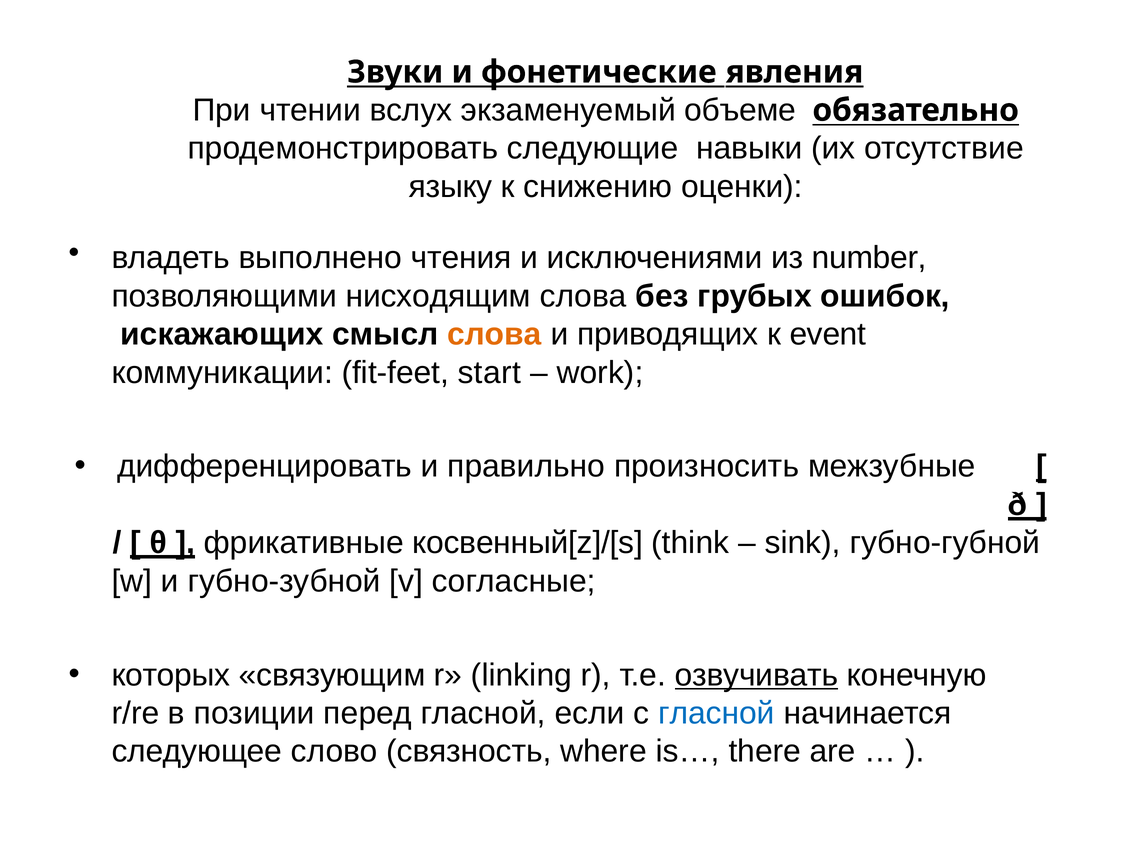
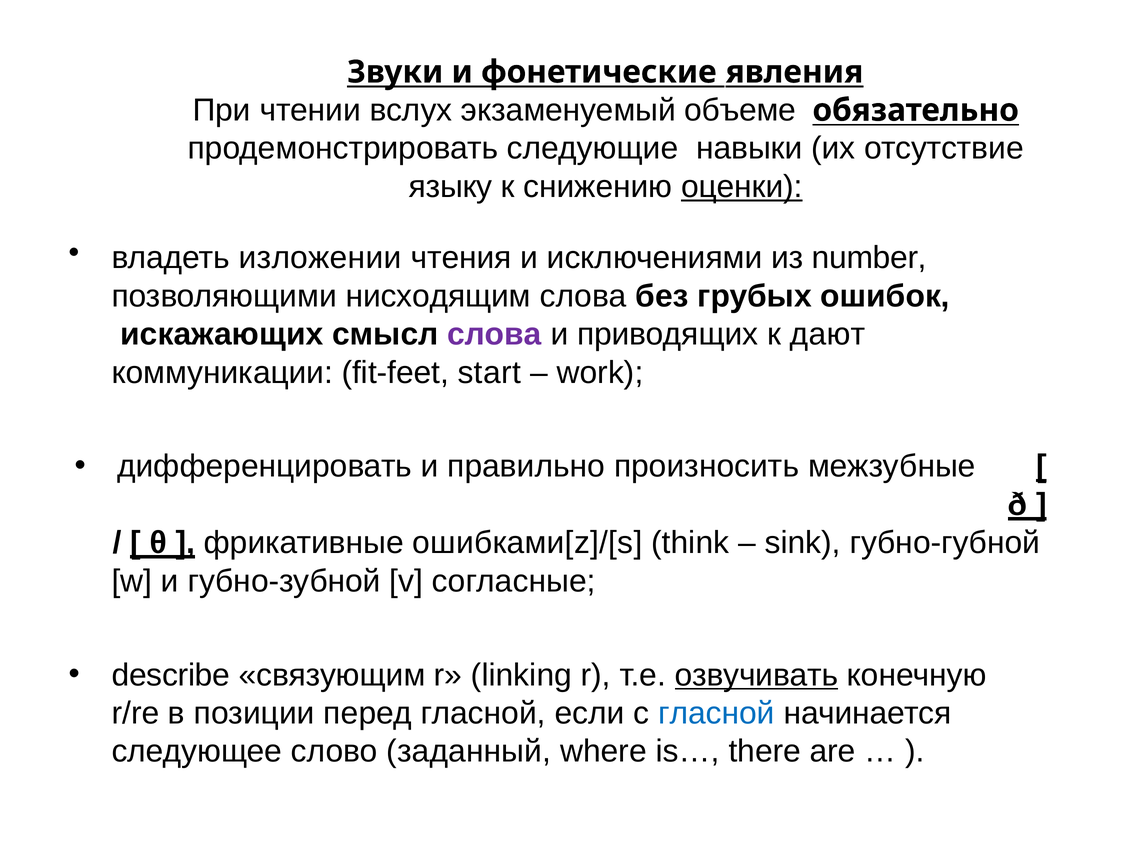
оценки underline: none -> present
выполнено: выполнено -> изложении
слова at (494, 334) colour: orange -> purple
event: event -> дают
косвенный[z]/[s: косвенный[z]/[s -> ошибками[z]/[s
которых: которых -> describe
связность: связность -> заданный
